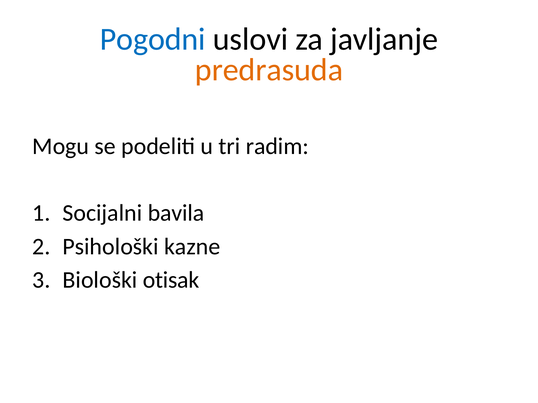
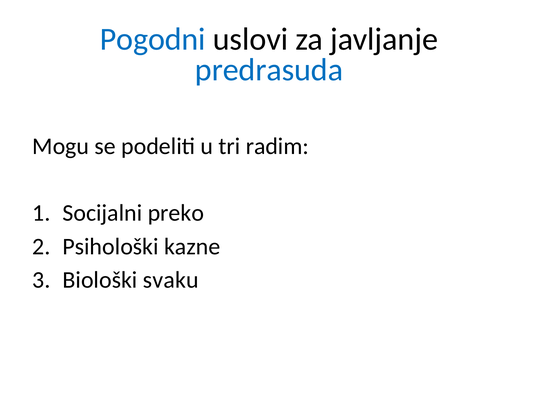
predrasuda colour: orange -> blue
bavila: bavila -> preko
otisak: otisak -> svaku
